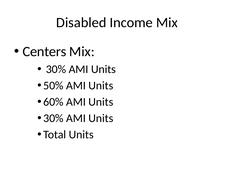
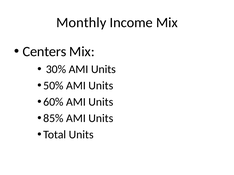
Disabled: Disabled -> Monthly
30% at (53, 119): 30% -> 85%
